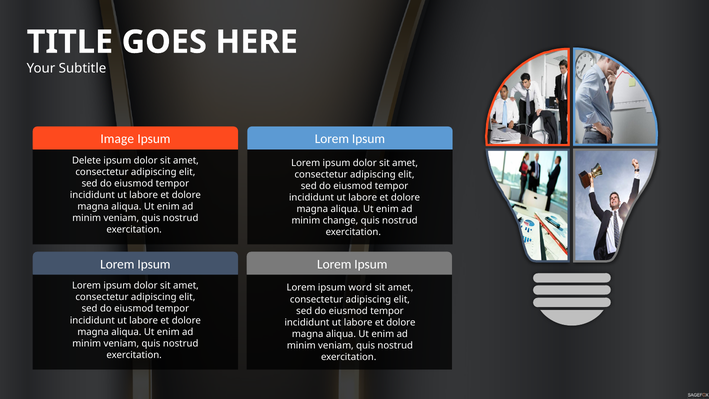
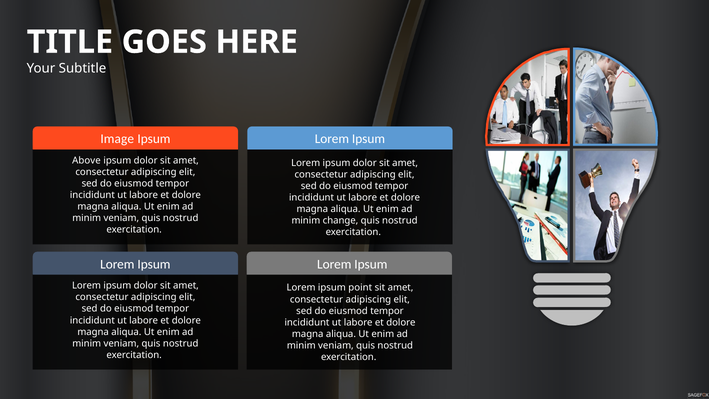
Delete: Delete -> Above
word: word -> point
